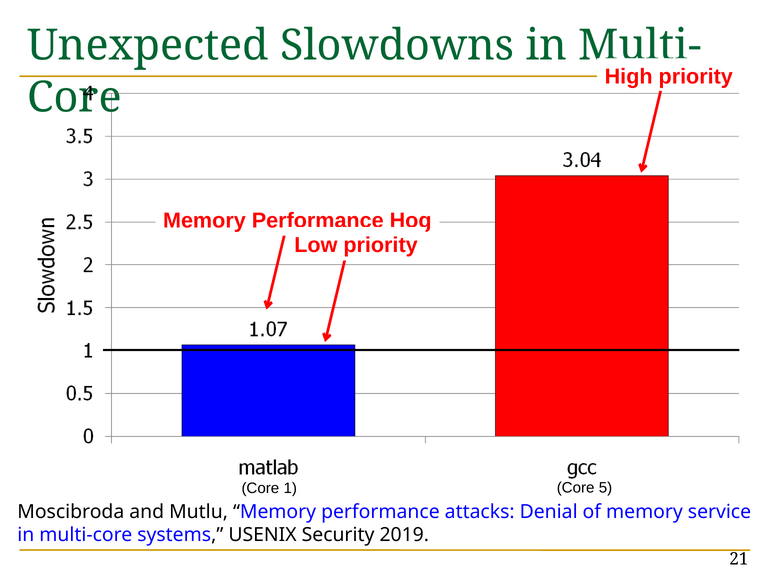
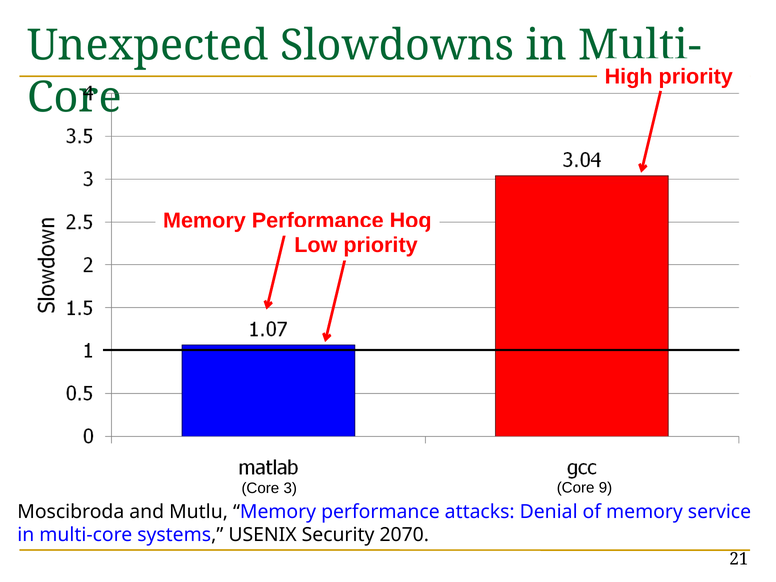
1: 1 -> 3
5: 5 -> 9
2019: 2019 -> 2070
